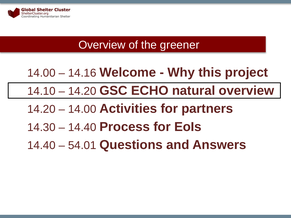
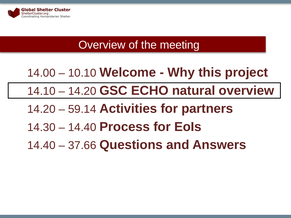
greener: greener -> meeting
14.16: 14.16 -> 10.10
14.00 at (82, 109): 14.00 -> 59.14
54.01: 54.01 -> 37.66
